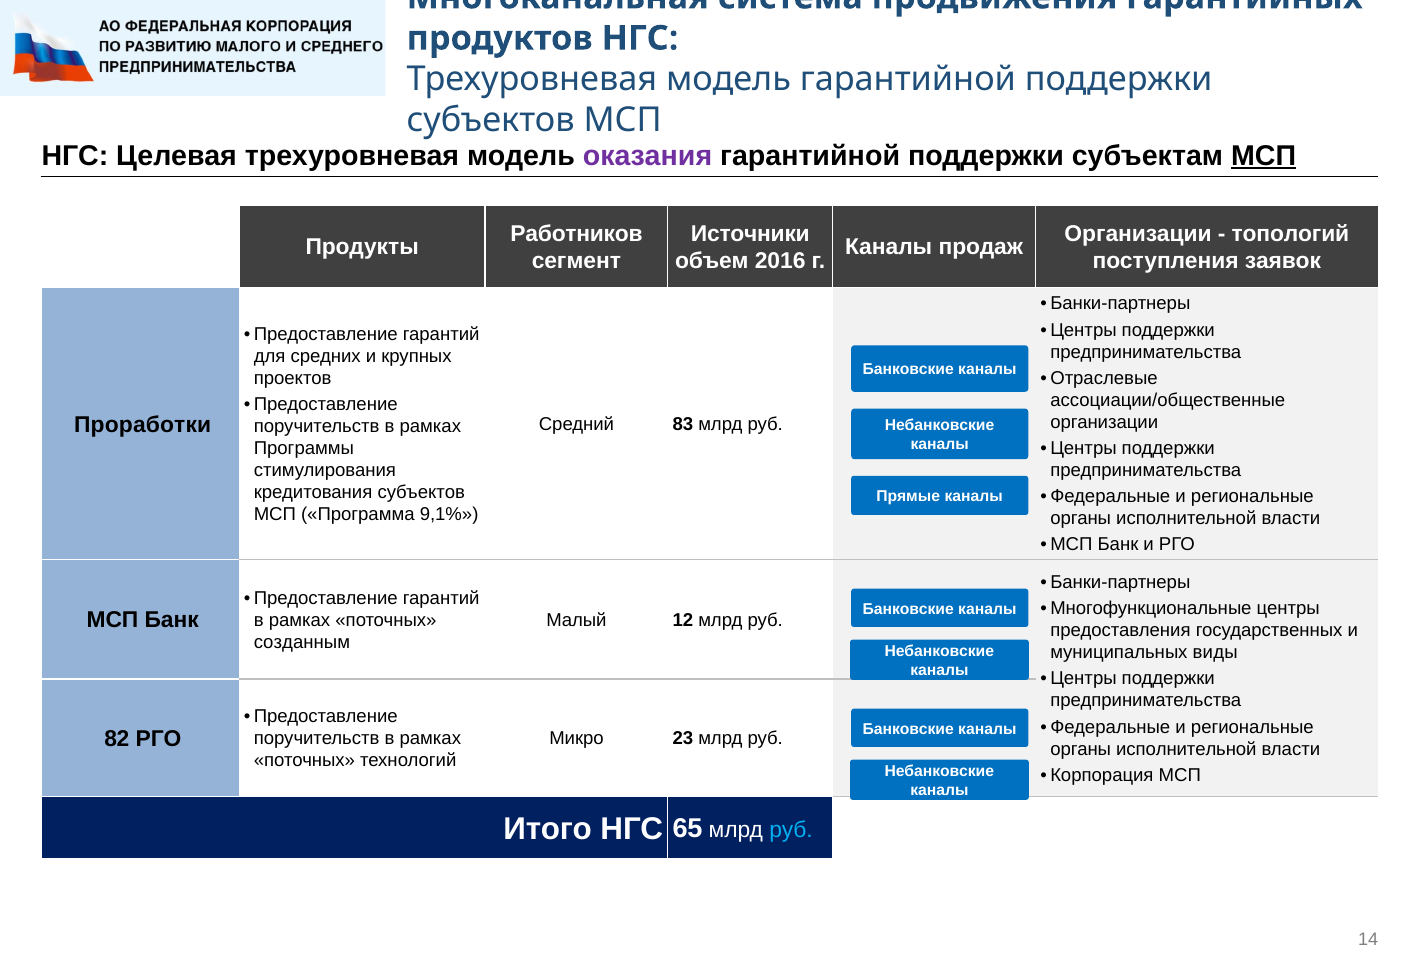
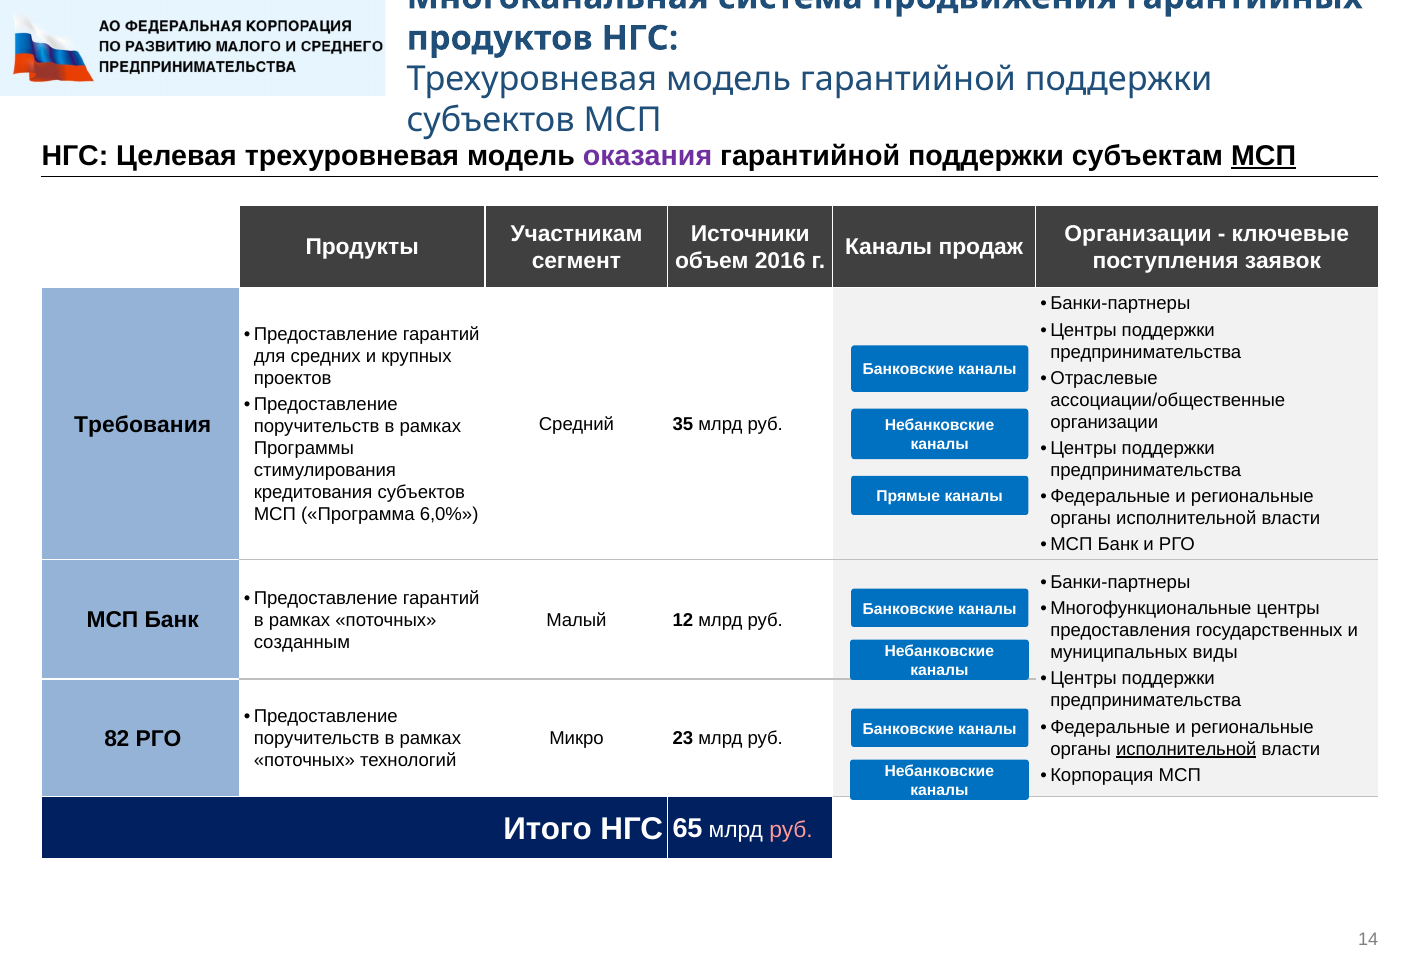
Работников: Работников -> Участникам
топологий: топологий -> ключевые
Проработки: Проработки -> Требования
83: 83 -> 35
9,1%: 9,1% -> 6,0%
исполнительной at (1186, 749) underline: none -> present
руб at (791, 830) colour: light blue -> pink
